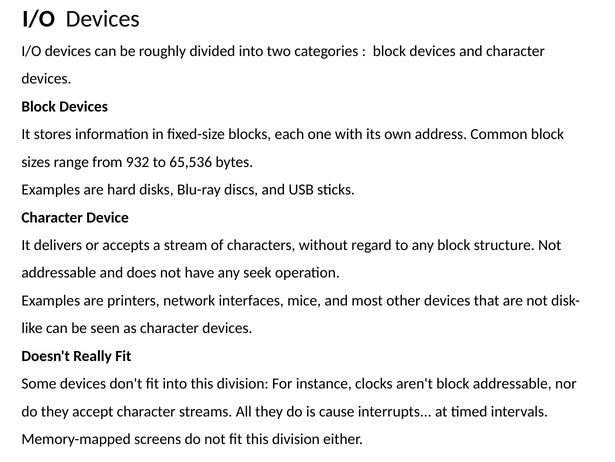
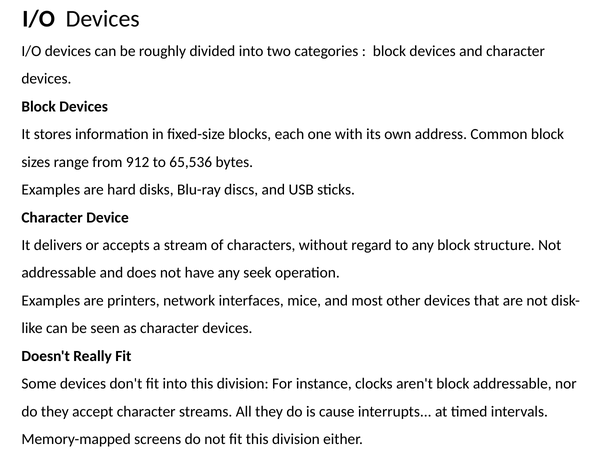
932: 932 -> 912
